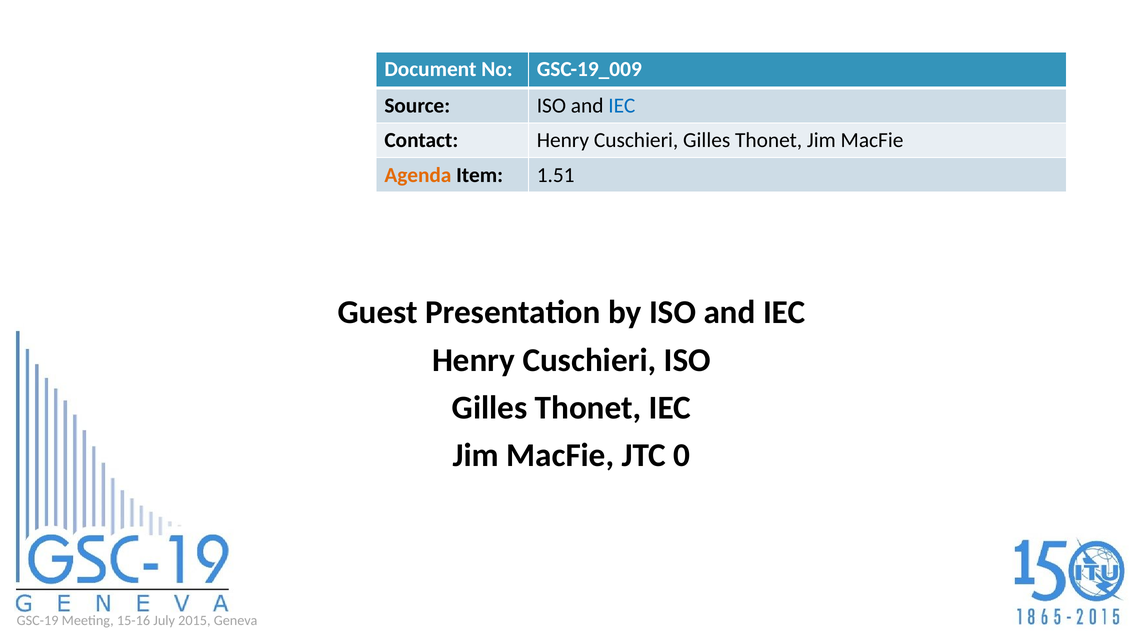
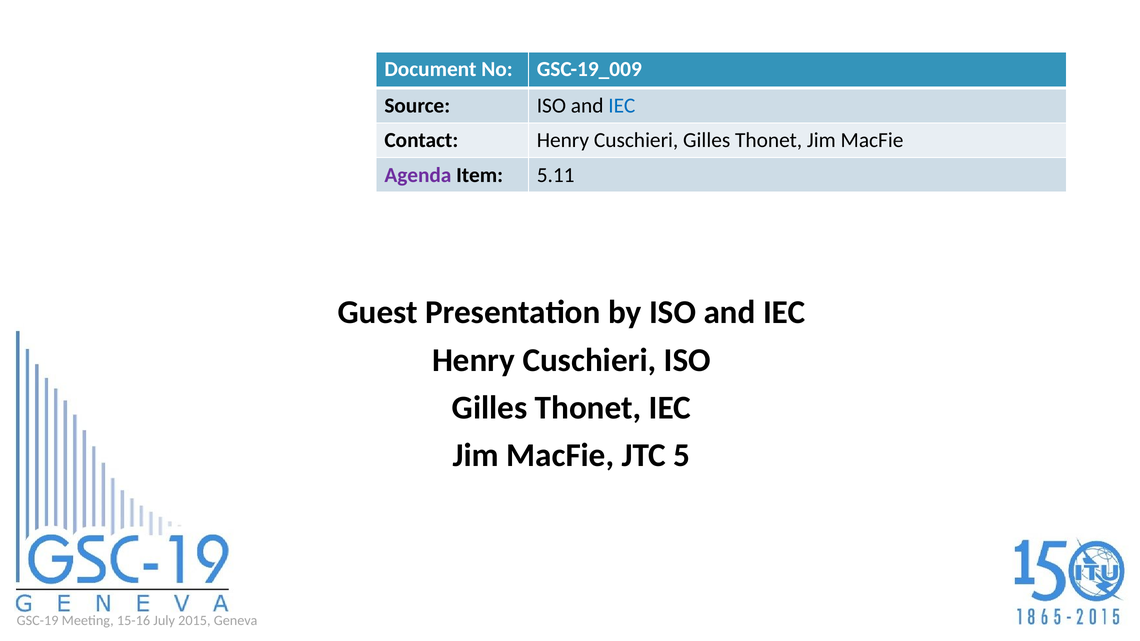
Agenda colour: orange -> purple
1.51: 1.51 -> 5.11
0: 0 -> 5
